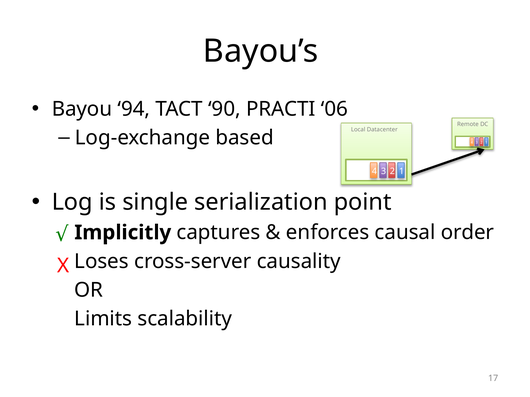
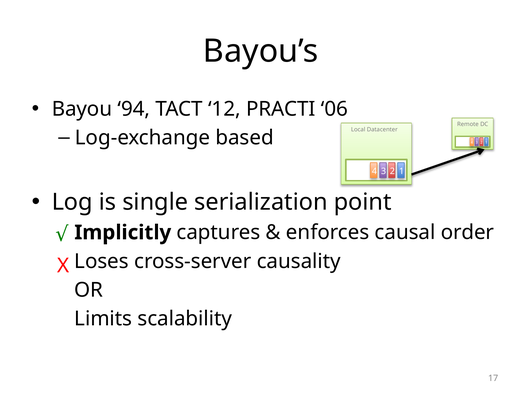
90: 90 -> 12
